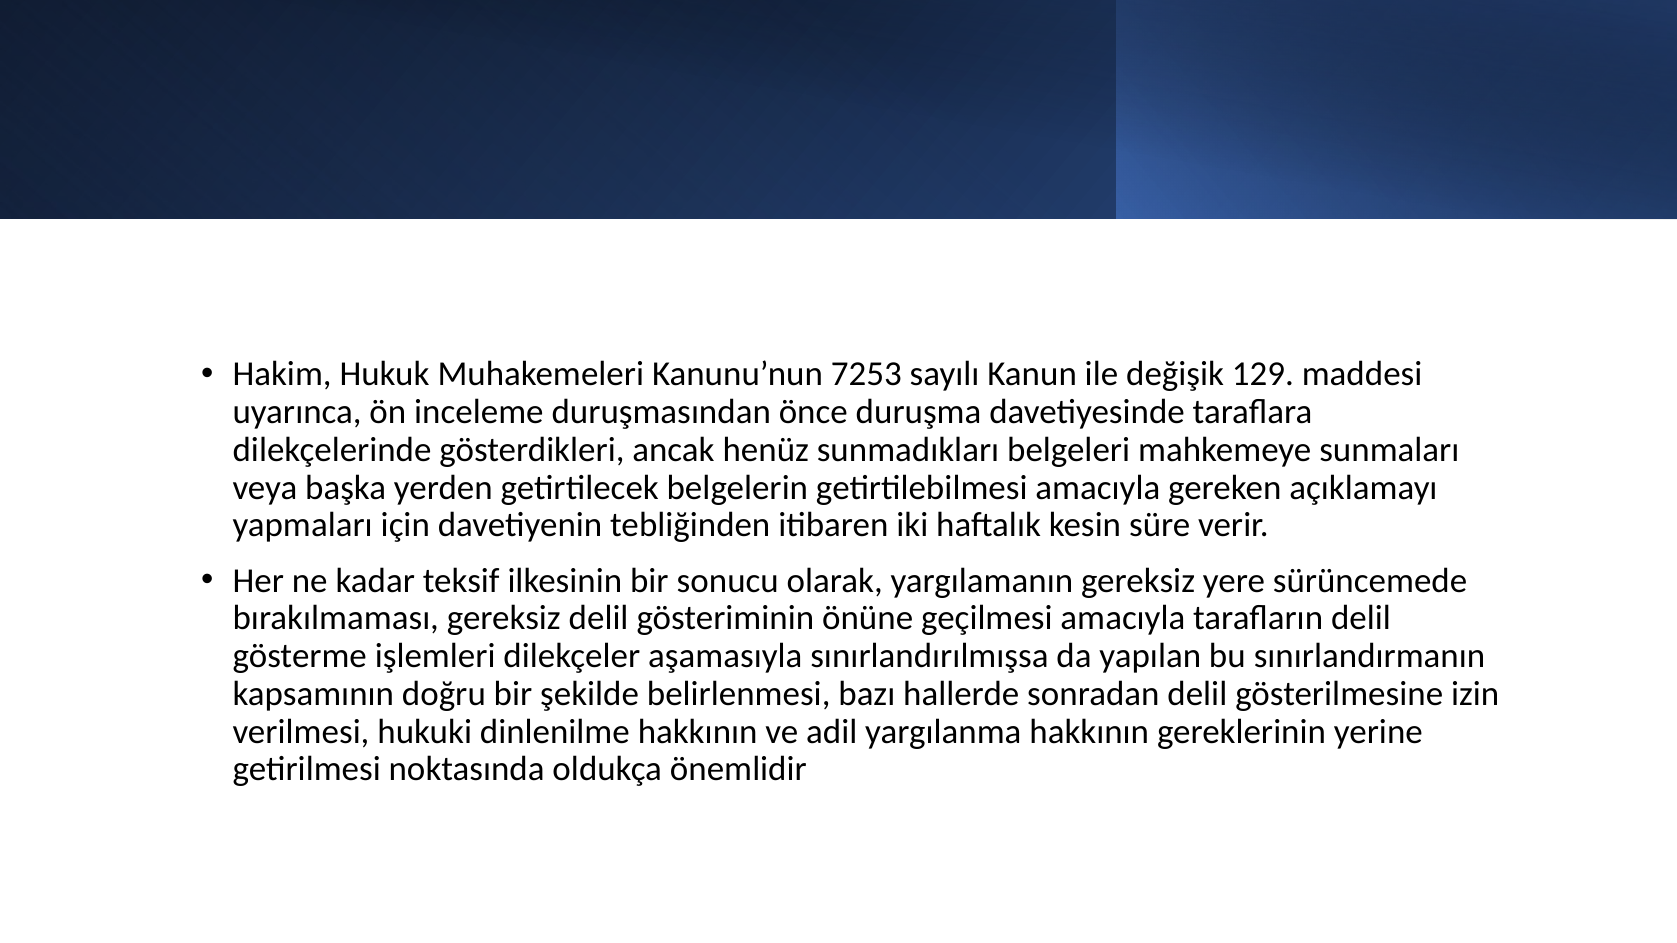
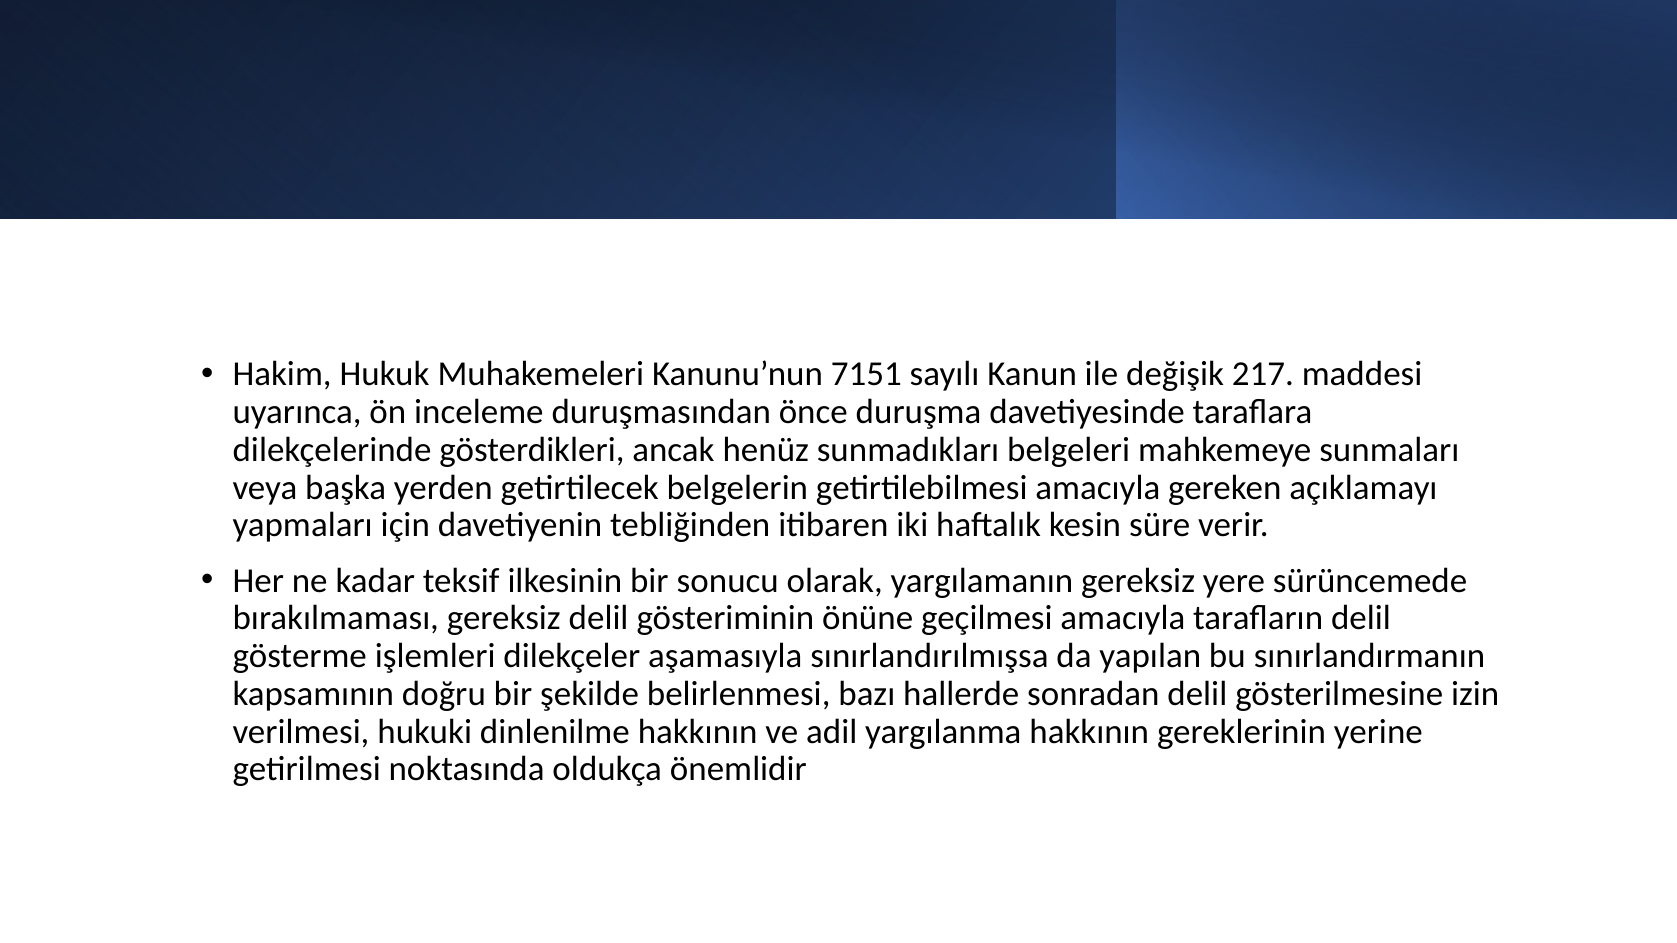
7253: 7253 -> 7151
129: 129 -> 217
